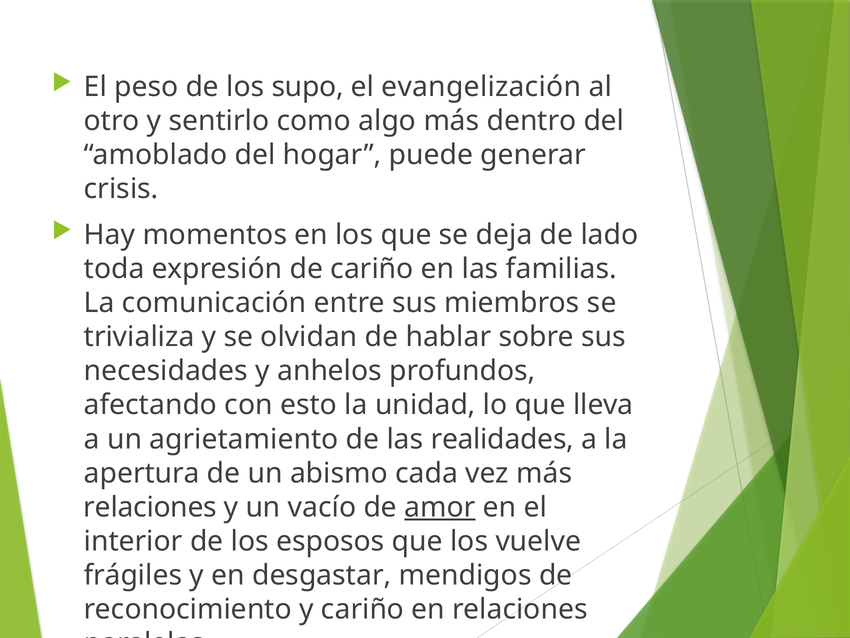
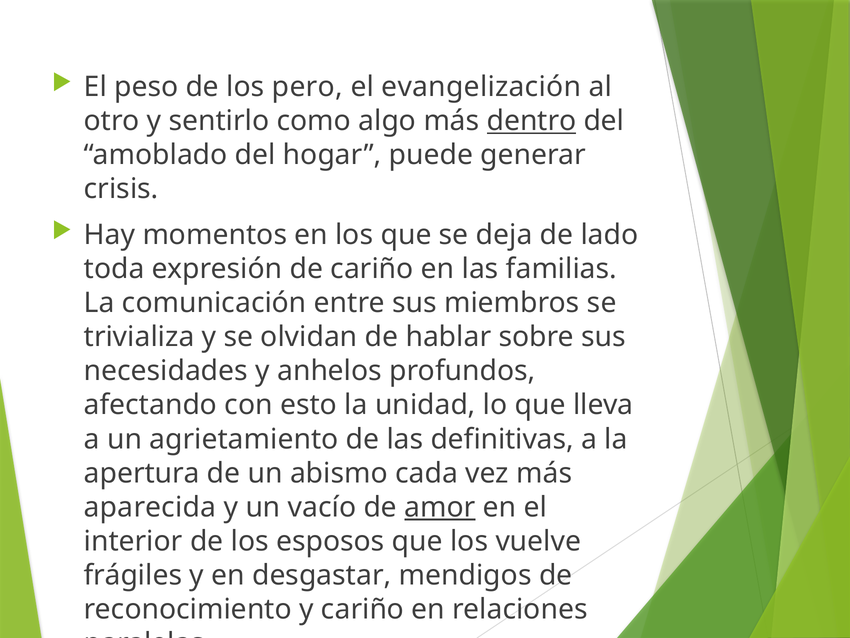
supo: supo -> pero
dentro underline: none -> present
realidades: realidades -> definitivas
relaciones at (150, 507): relaciones -> aparecida
